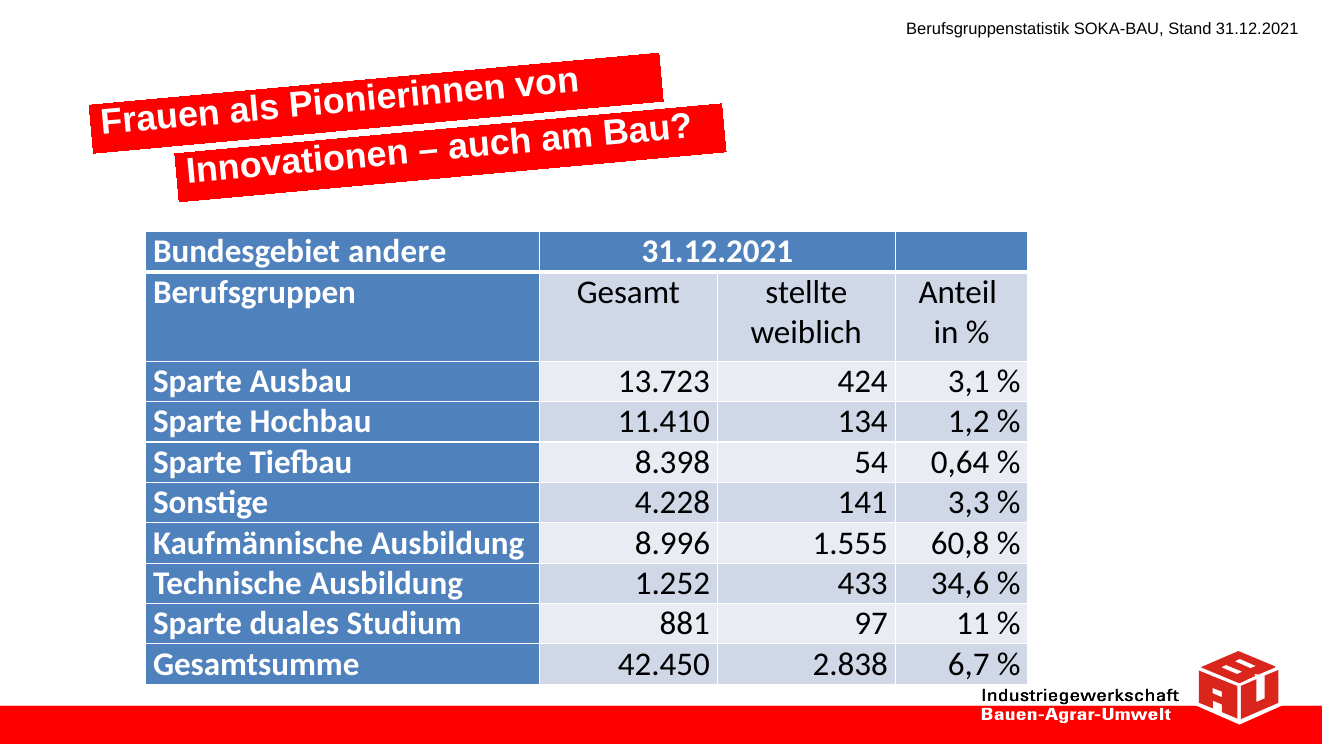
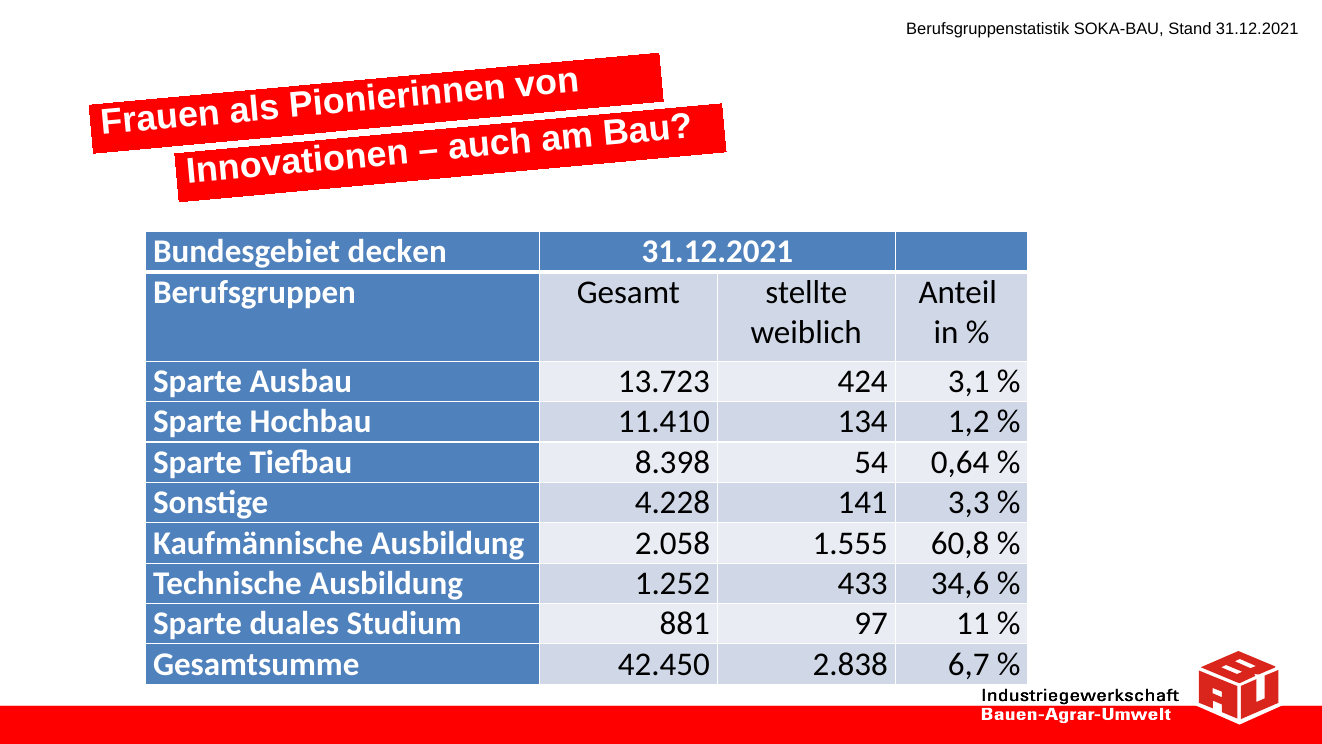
andere: andere -> decken
8.996: 8.996 -> 2.058
